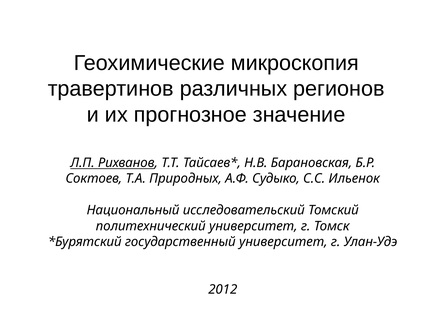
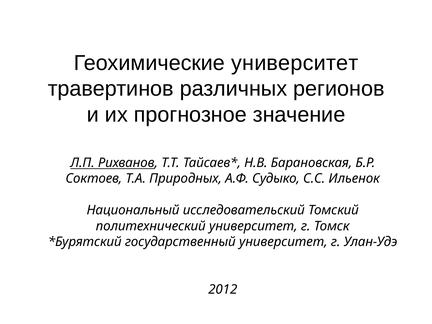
Геохимические микроскопия: микроскопия -> университет
